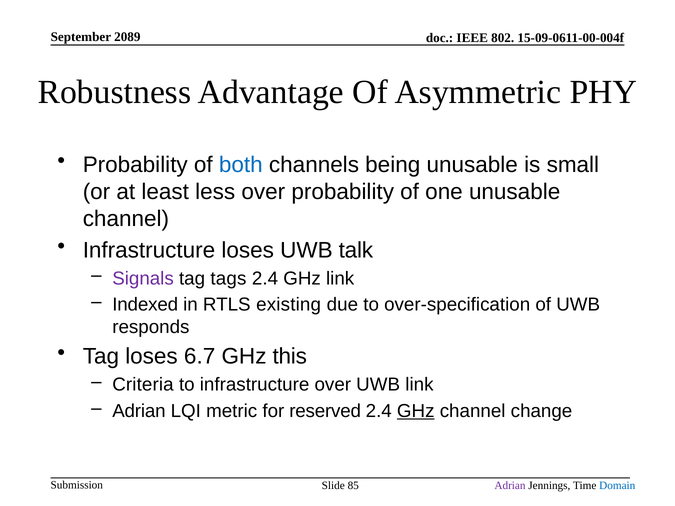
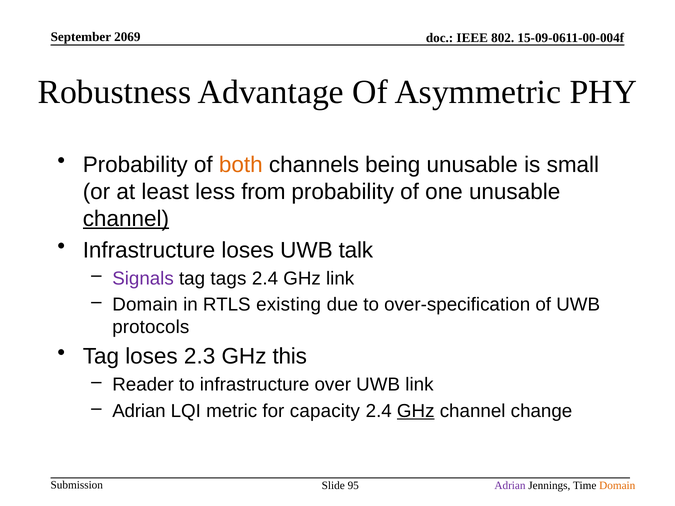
2089: 2089 -> 2069
both colour: blue -> orange
less over: over -> from
channel at (126, 219) underline: none -> present
Indexed at (145, 305): Indexed -> Domain
responds: responds -> protocols
6.7: 6.7 -> 2.3
Criteria: Criteria -> Reader
reserved: reserved -> capacity
Domain at (617, 486) colour: blue -> orange
85: 85 -> 95
